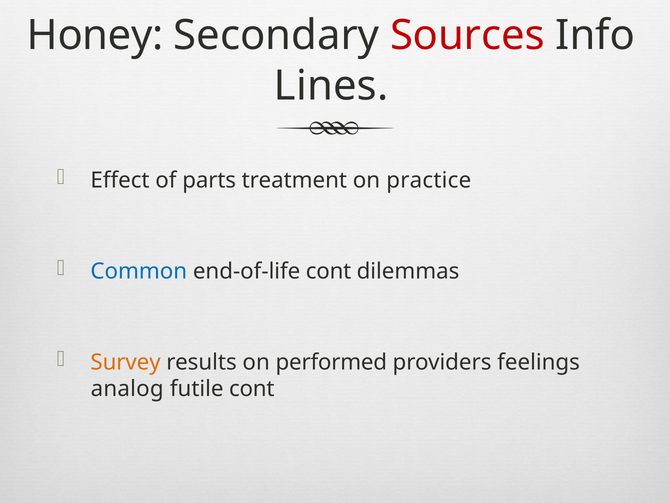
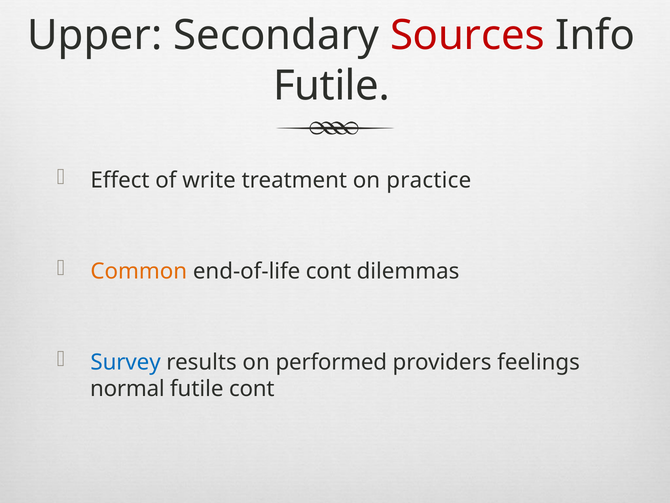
Honey: Honey -> Upper
Lines at (331, 86): Lines -> Futile
parts: parts -> write
Common colour: blue -> orange
Survey colour: orange -> blue
analog: analog -> normal
